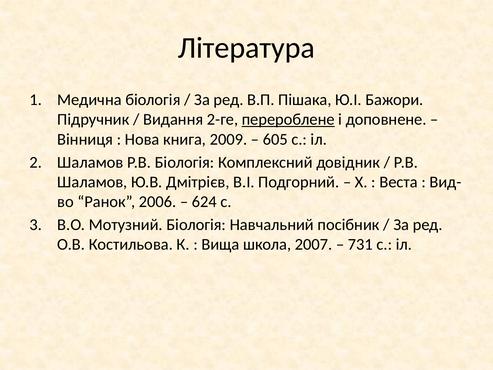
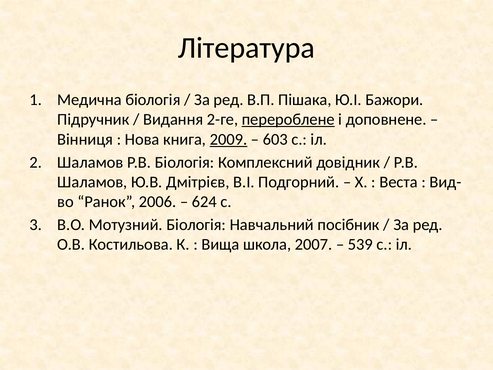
2009 underline: none -> present
605: 605 -> 603
731: 731 -> 539
